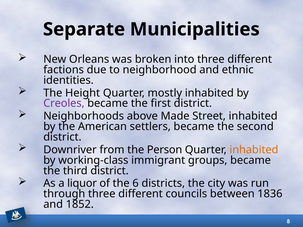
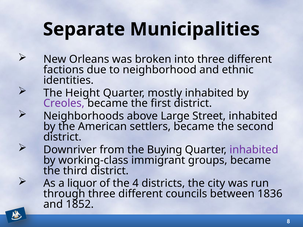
Made: Made -> Large
Person: Person -> Buying
inhabited at (254, 150) colour: orange -> purple
6: 6 -> 4
